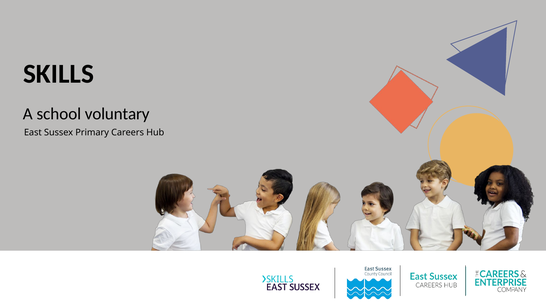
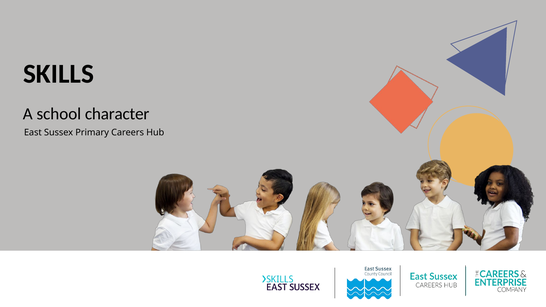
voluntary: voluntary -> character
